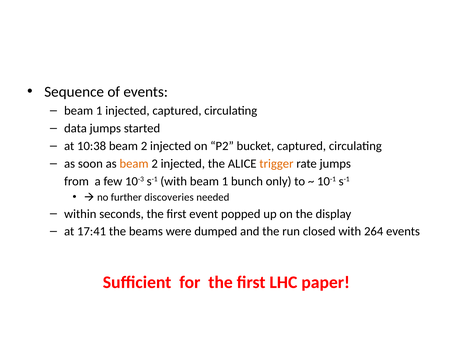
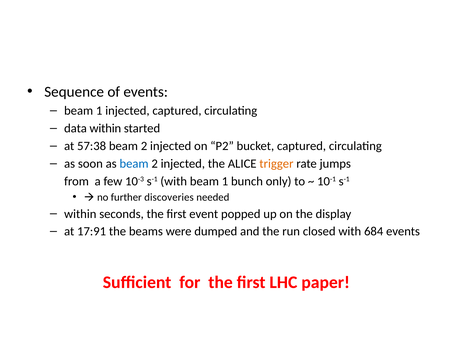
data jumps: jumps -> within
10:38: 10:38 -> 57:38
beam at (134, 164) colour: orange -> blue
17:41: 17:41 -> 17:91
264: 264 -> 684
